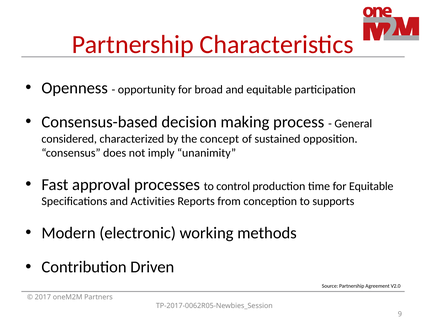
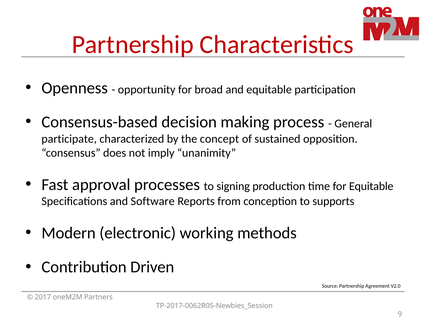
considered: considered -> participate
control: control -> signing
Activities: Activities -> Software
